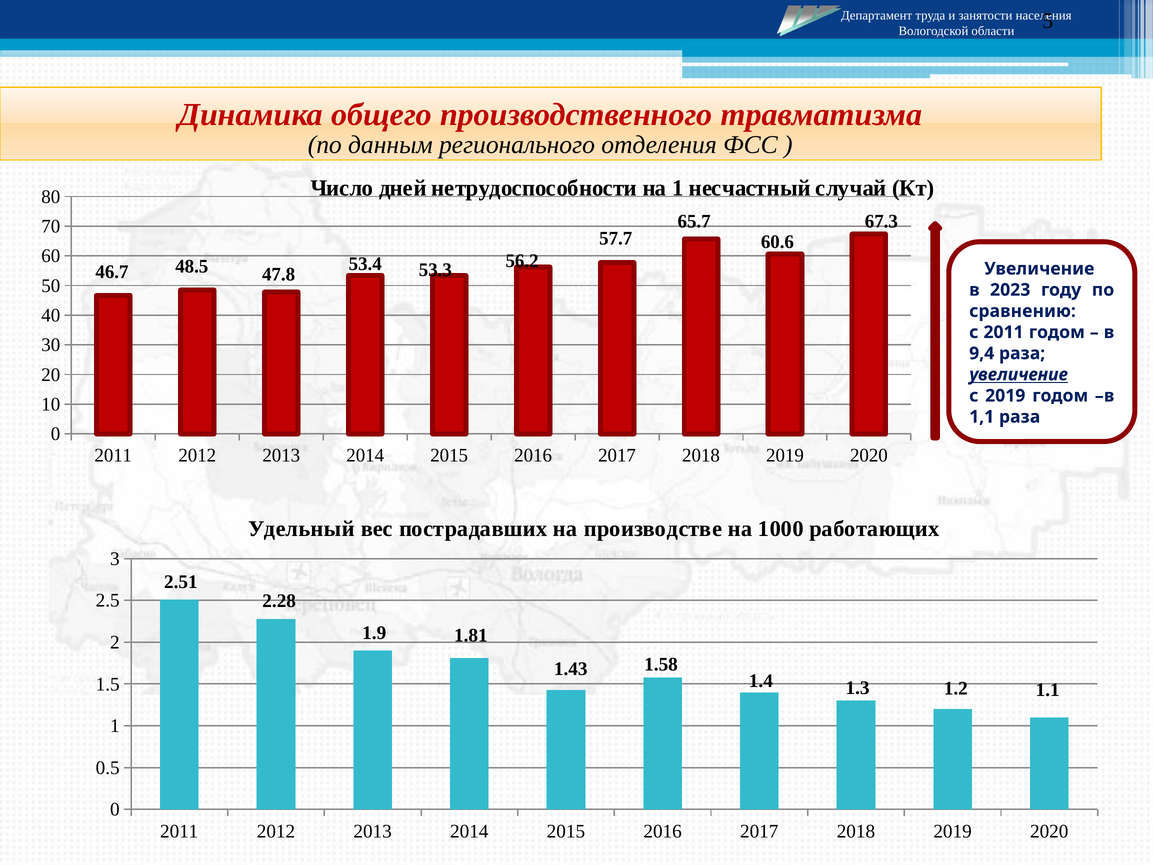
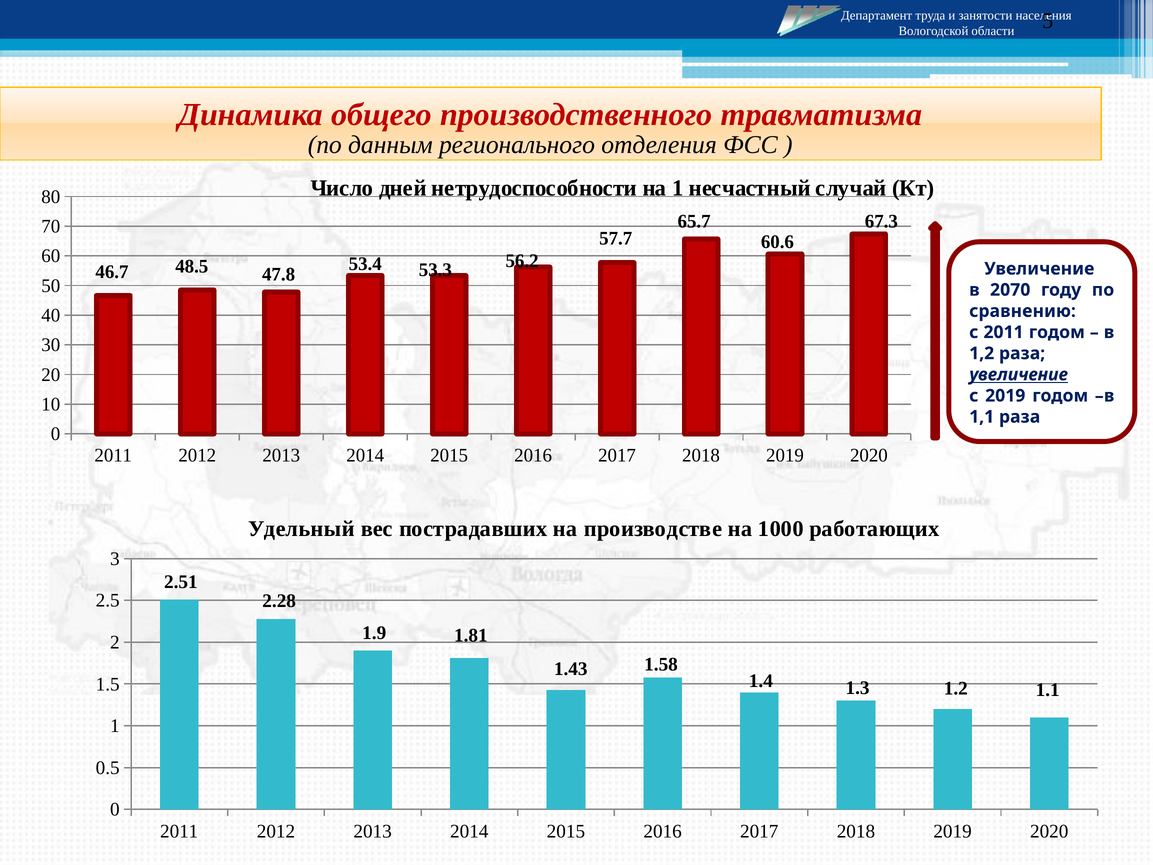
2023: 2023 -> 2070
9,4: 9,4 -> 1,2
